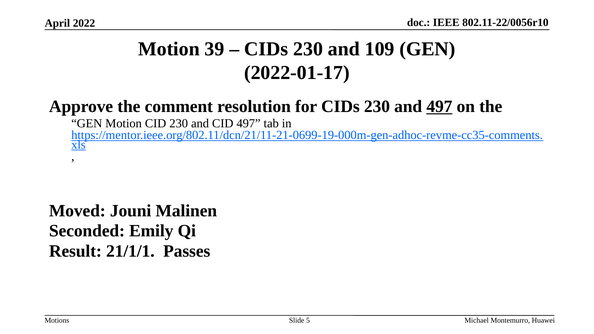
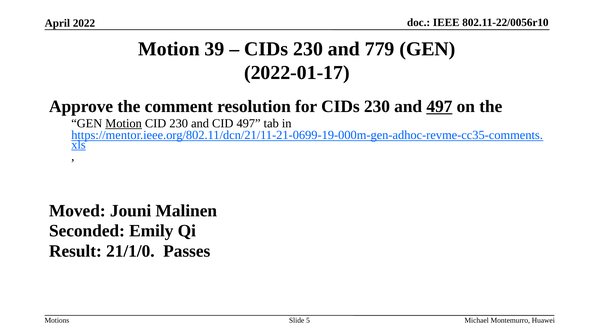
109: 109 -> 779
Motion at (124, 123) underline: none -> present
21/1/1: 21/1/1 -> 21/1/0
